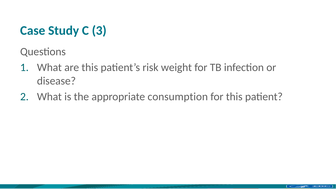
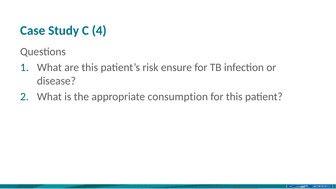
3: 3 -> 4
weight: weight -> ensure
